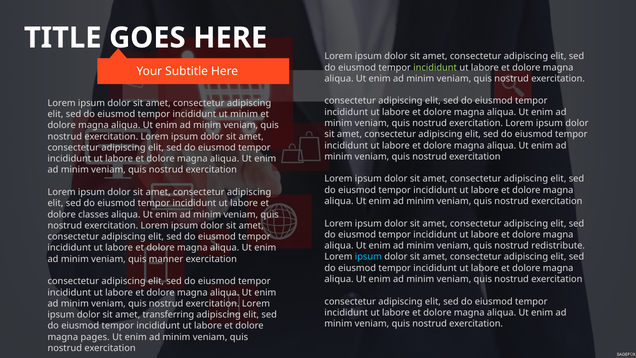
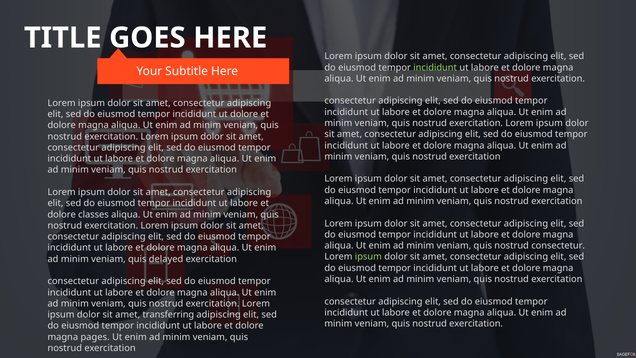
ut minim: minim -> dolore
nostrud redistribute: redistribute -> consectetur
ipsum at (368, 257) colour: light blue -> light green
manner: manner -> delayed
